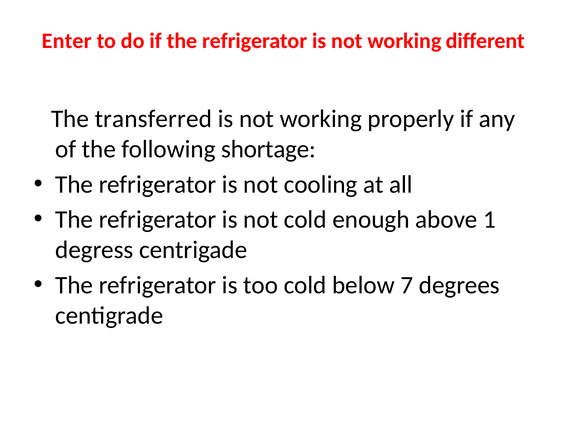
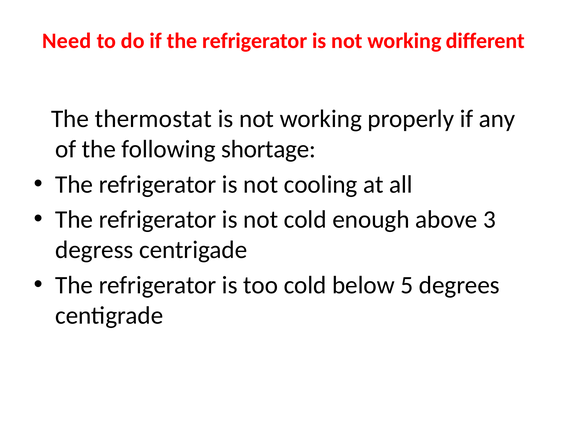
Enter: Enter -> Need
transferred: transferred -> thermostat
1: 1 -> 3
7: 7 -> 5
